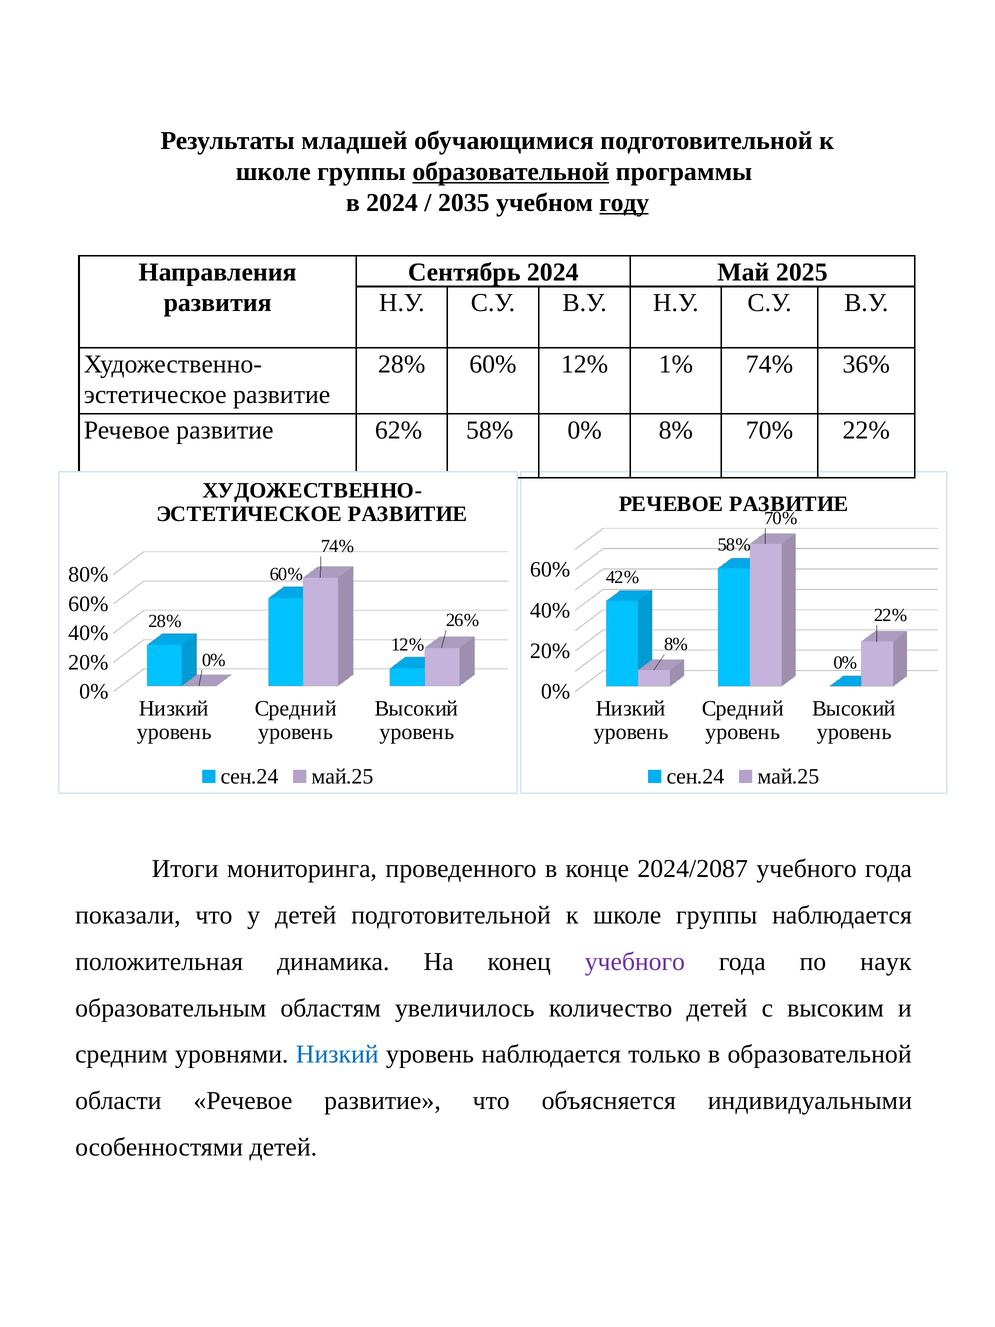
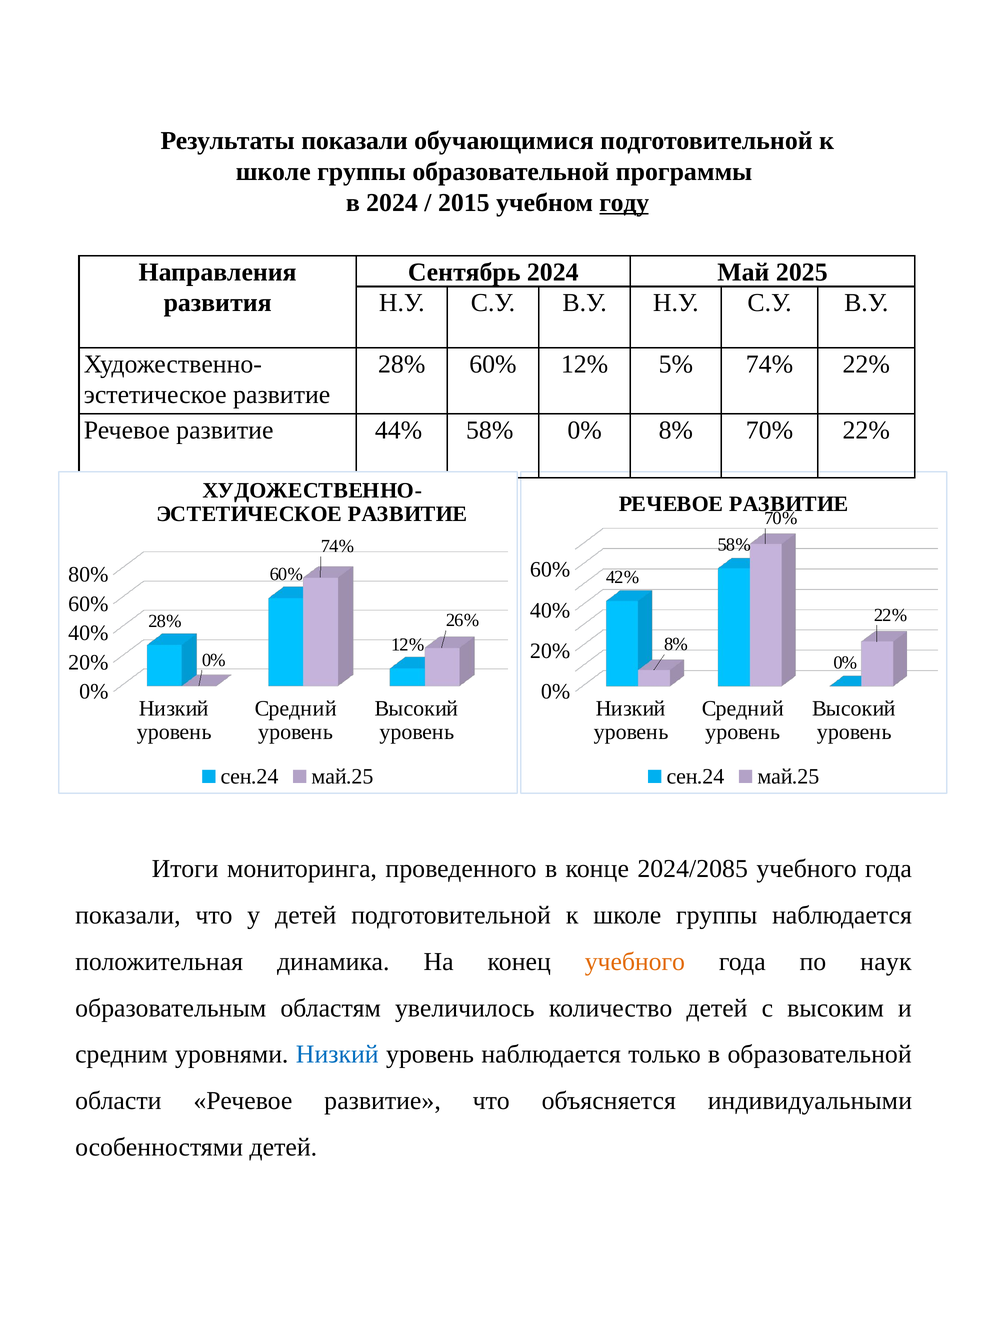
Результаты младшей: младшей -> показали
образовательной at (511, 171) underline: present -> none
2035: 2035 -> 2015
1%: 1% -> 5%
74% 36%: 36% -> 22%
62%: 62% -> 44%
2024/2087: 2024/2087 -> 2024/2085
учебного at (635, 961) colour: purple -> orange
